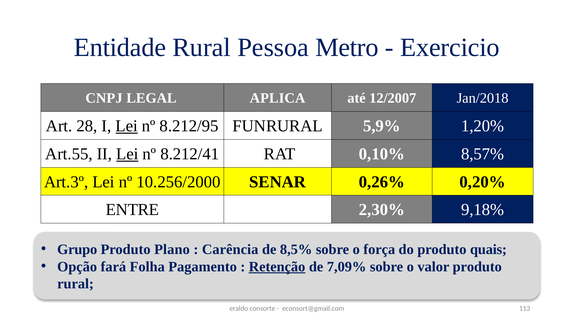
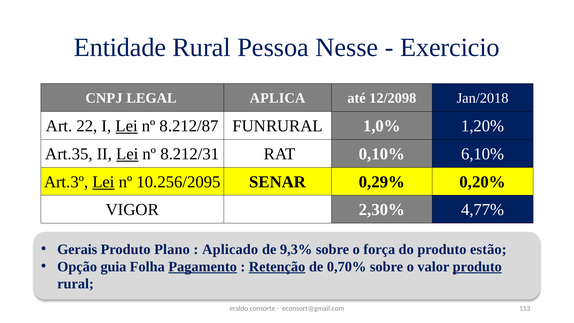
Metro: Metro -> Nesse
12/2007: 12/2007 -> 12/2098
28: 28 -> 22
8.212/95: 8.212/95 -> 8.212/87
5,9%: 5,9% -> 1,0%
Art.55: Art.55 -> Art.35
8.212/41: 8.212/41 -> 8.212/31
8,57%: 8,57% -> 6,10%
Lei at (104, 182) underline: none -> present
10.256/2000: 10.256/2000 -> 10.256/2095
0,26%: 0,26% -> 0,29%
ENTRE: ENTRE -> VIGOR
9,18%: 9,18% -> 4,77%
Grupo: Grupo -> Gerais
Carência: Carência -> Aplicado
8,5%: 8,5% -> 9,3%
quais: quais -> estão
fará: fará -> guia
Pagamento underline: none -> present
7,09%: 7,09% -> 0,70%
produto at (477, 266) underline: none -> present
